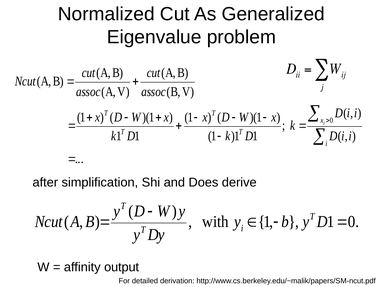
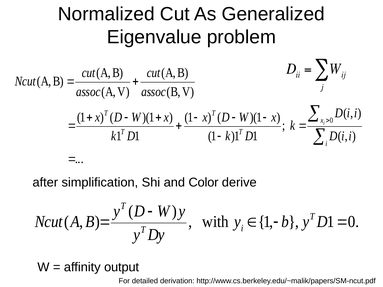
Does: Does -> Color
